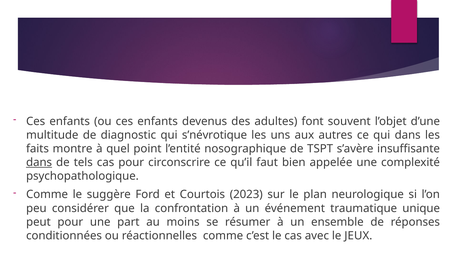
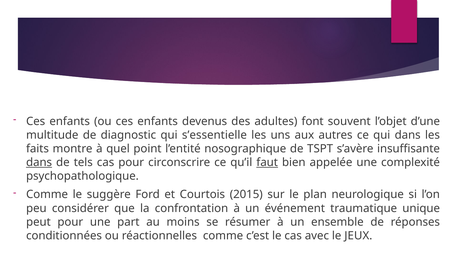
s’névrotique: s’névrotique -> s’essentielle
faut underline: none -> present
2023: 2023 -> 2015
